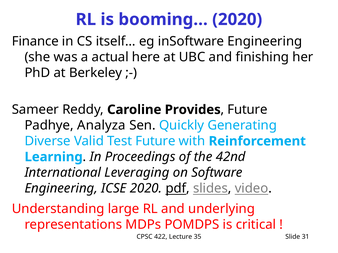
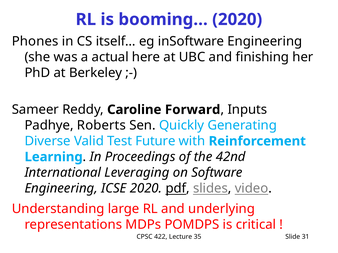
Finance: Finance -> Phones
Provides: Provides -> Forward
Future at (247, 110): Future -> Inputs
Analyza: Analyza -> Roberts
